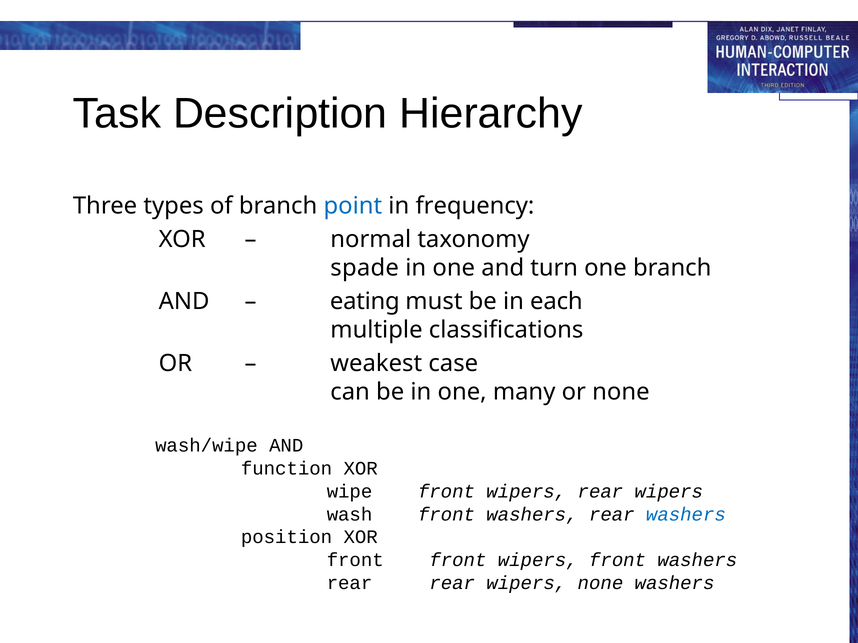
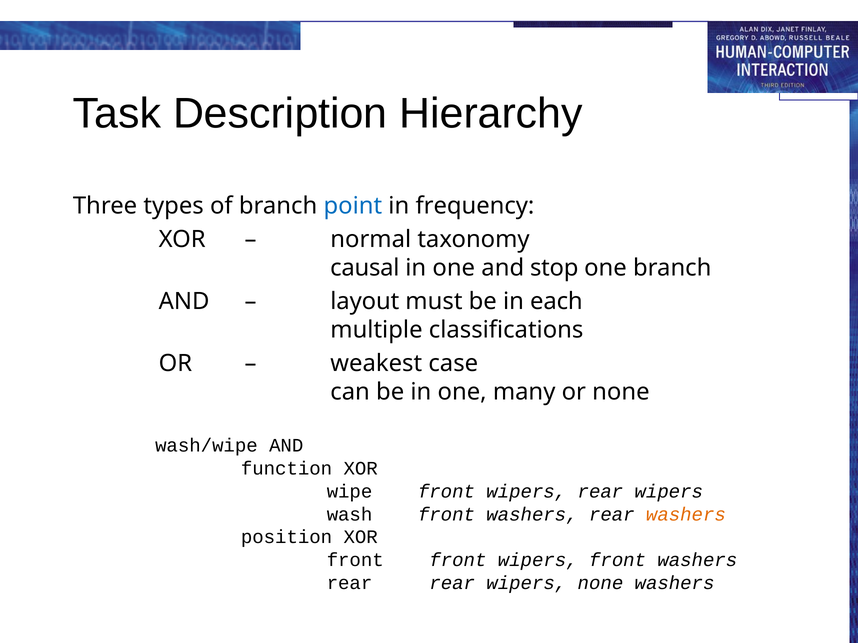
spade: spade -> causal
turn: turn -> stop
eating: eating -> layout
washers at (686, 515) colour: blue -> orange
